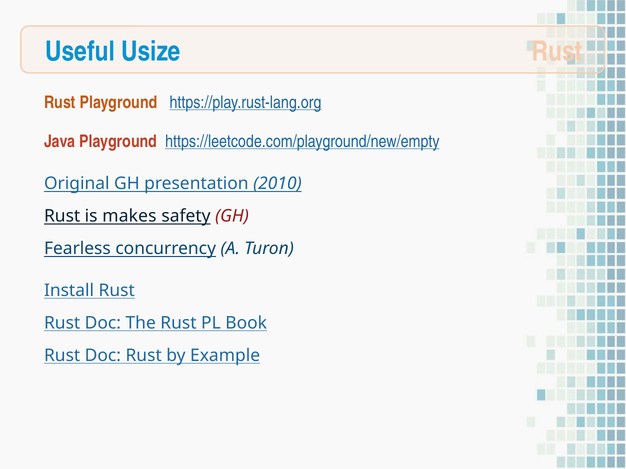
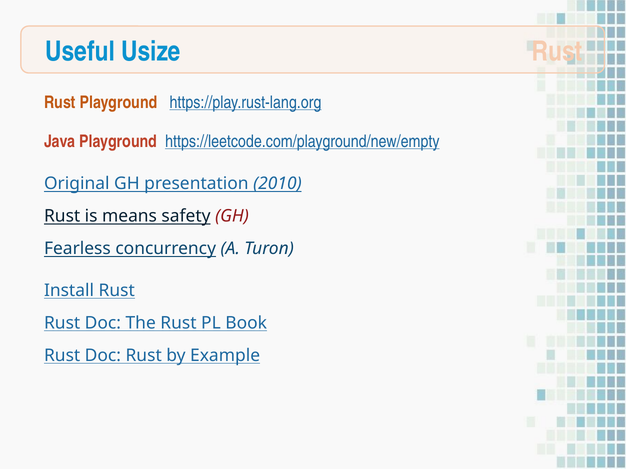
makes: makes -> means
